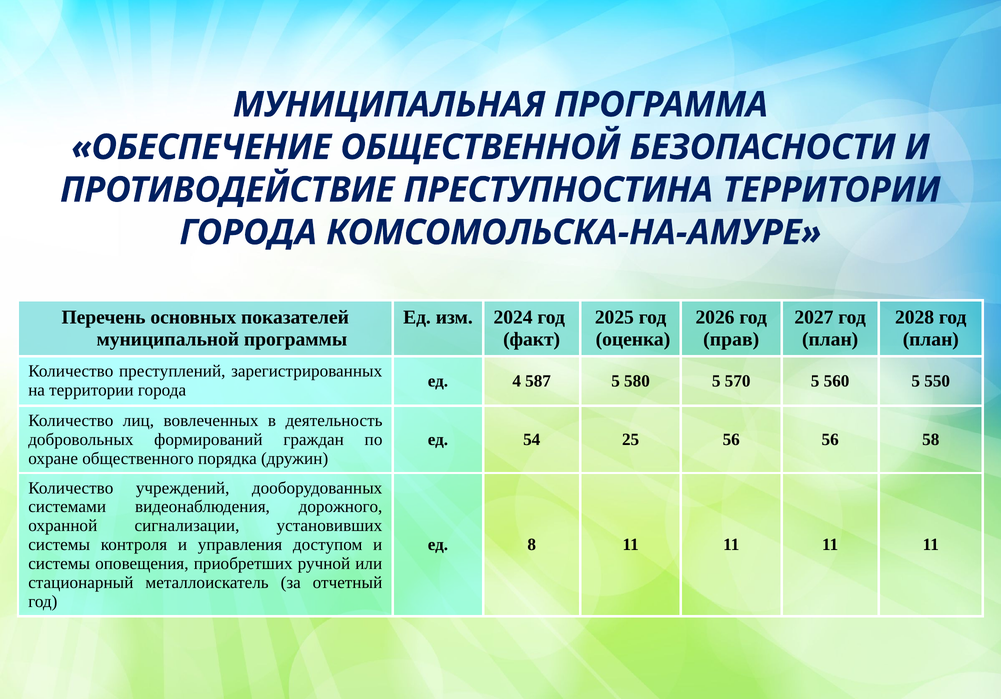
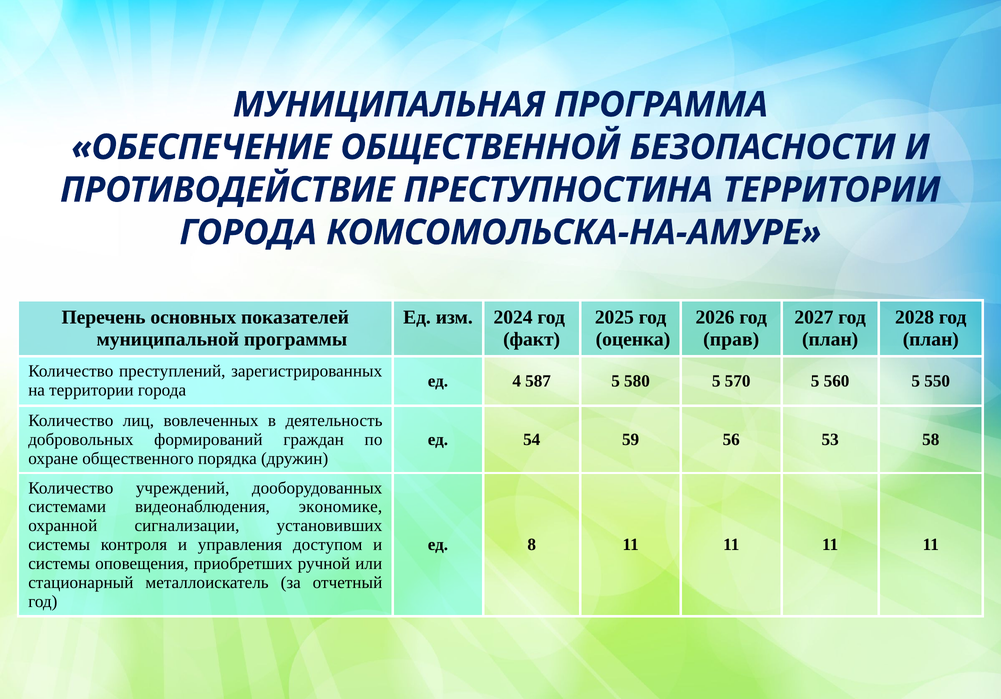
25: 25 -> 59
56 56: 56 -> 53
дорожного: дорожного -> экономике
